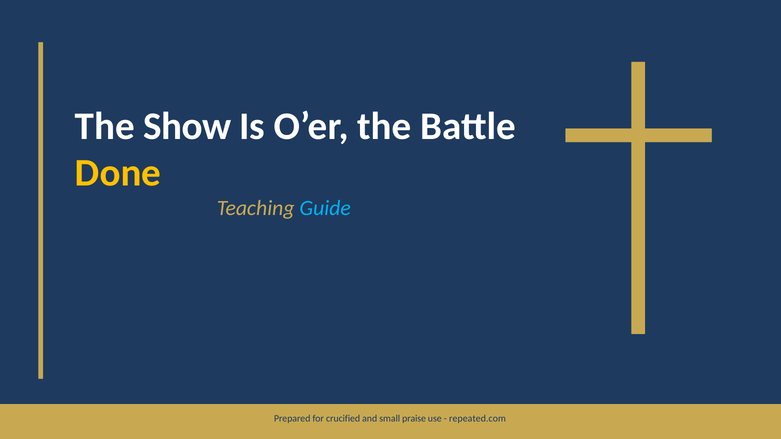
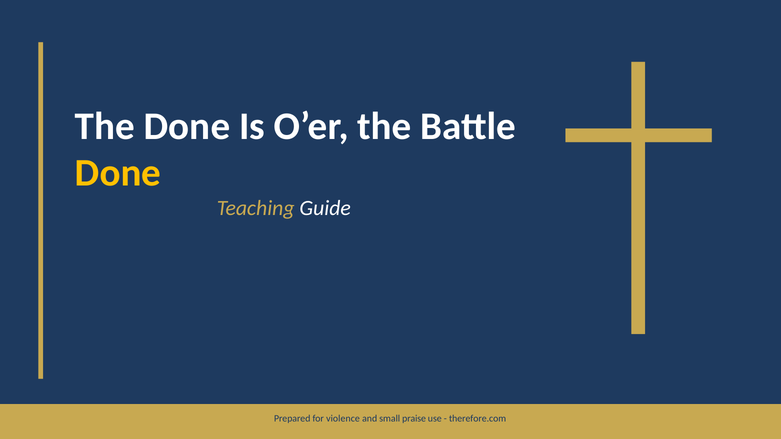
The Show: Show -> Done
Guide colour: light blue -> white
crucified: crucified -> violence
repeated.com: repeated.com -> therefore.com
